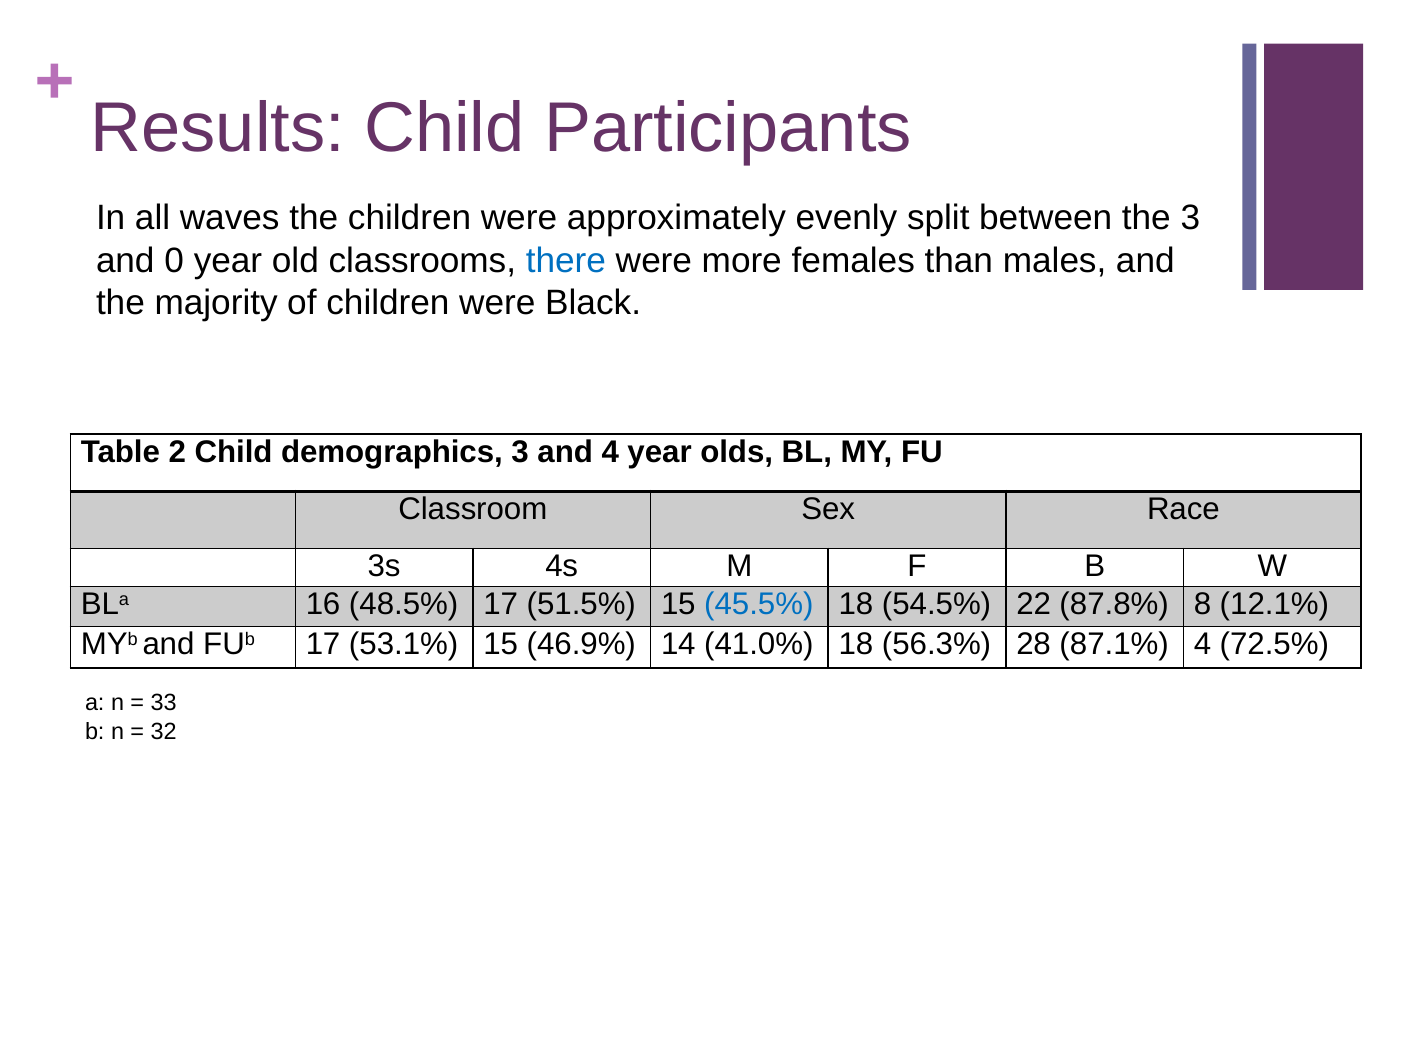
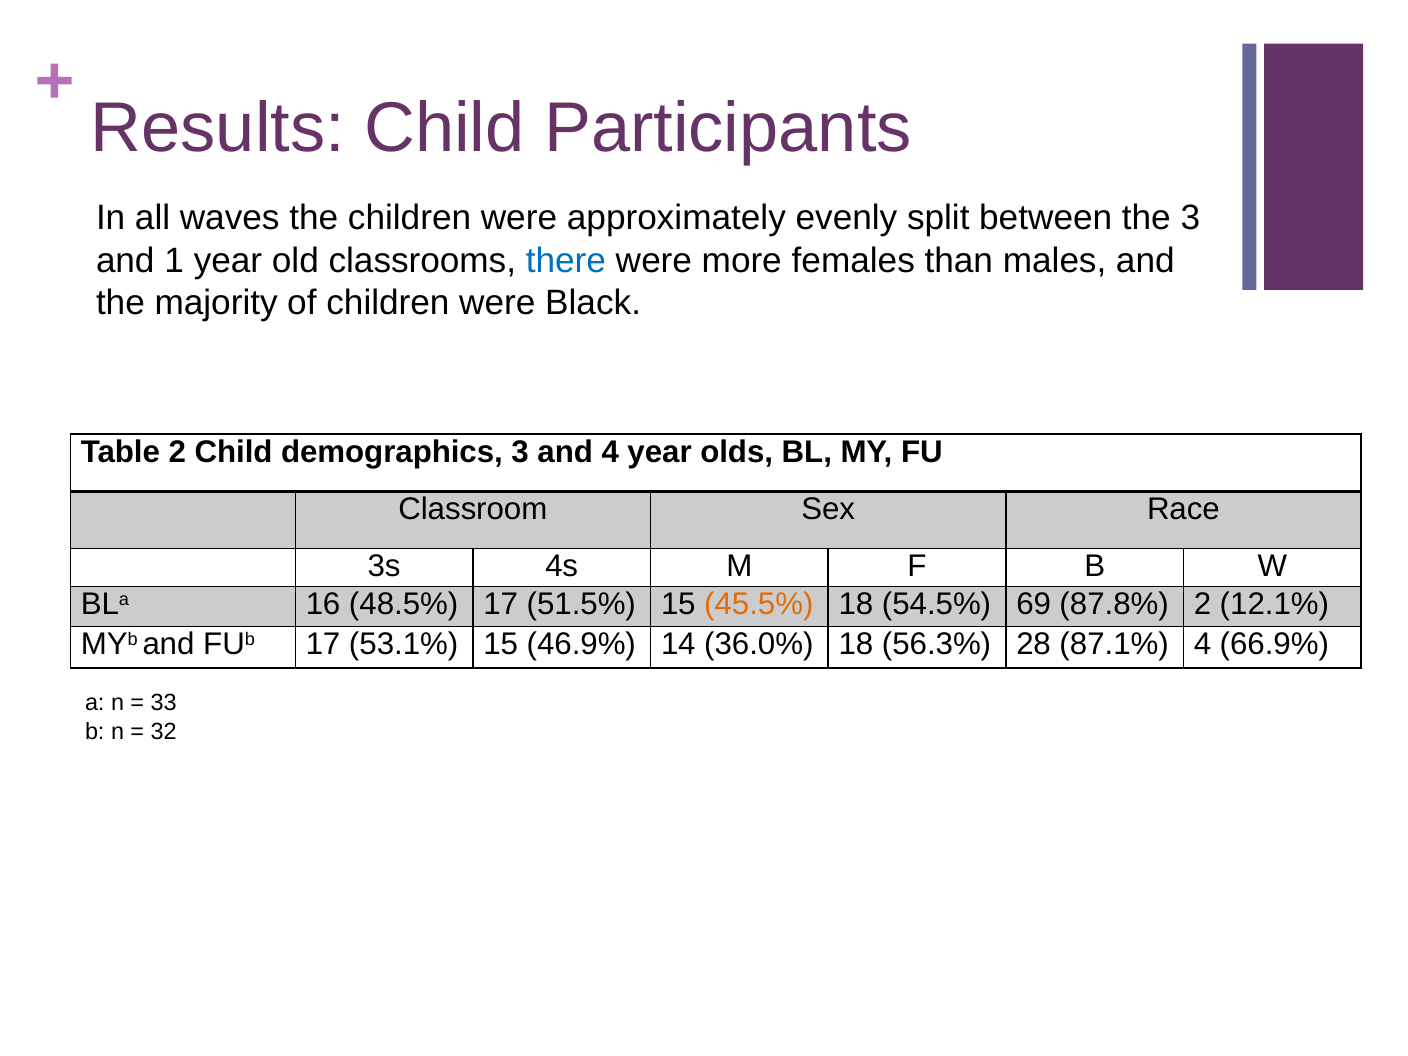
0: 0 -> 1
45.5% colour: blue -> orange
22: 22 -> 69
87.8% 8: 8 -> 2
41.0%: 41.0% -> 36.0%
72.5%: 72.5% -> 66.9%
